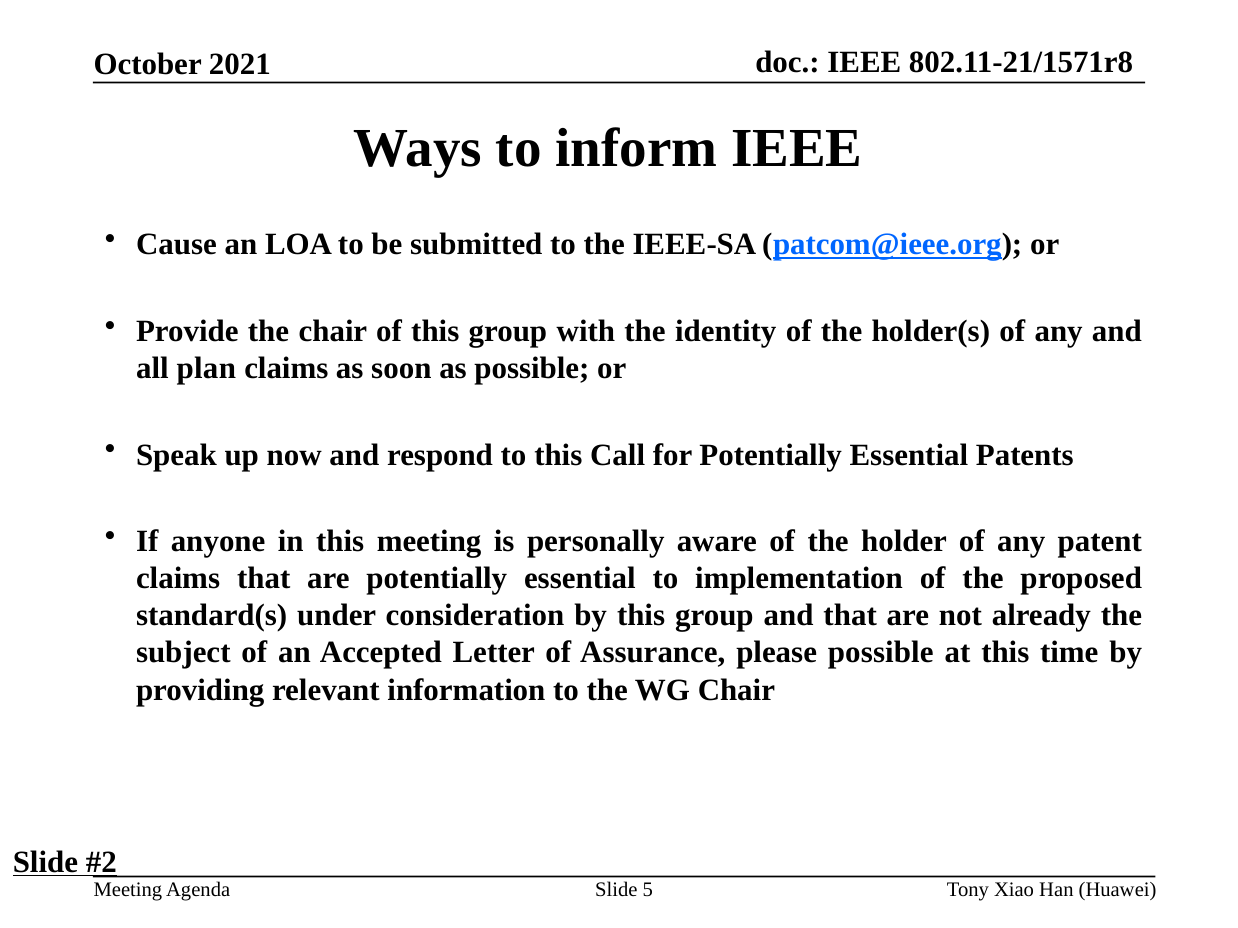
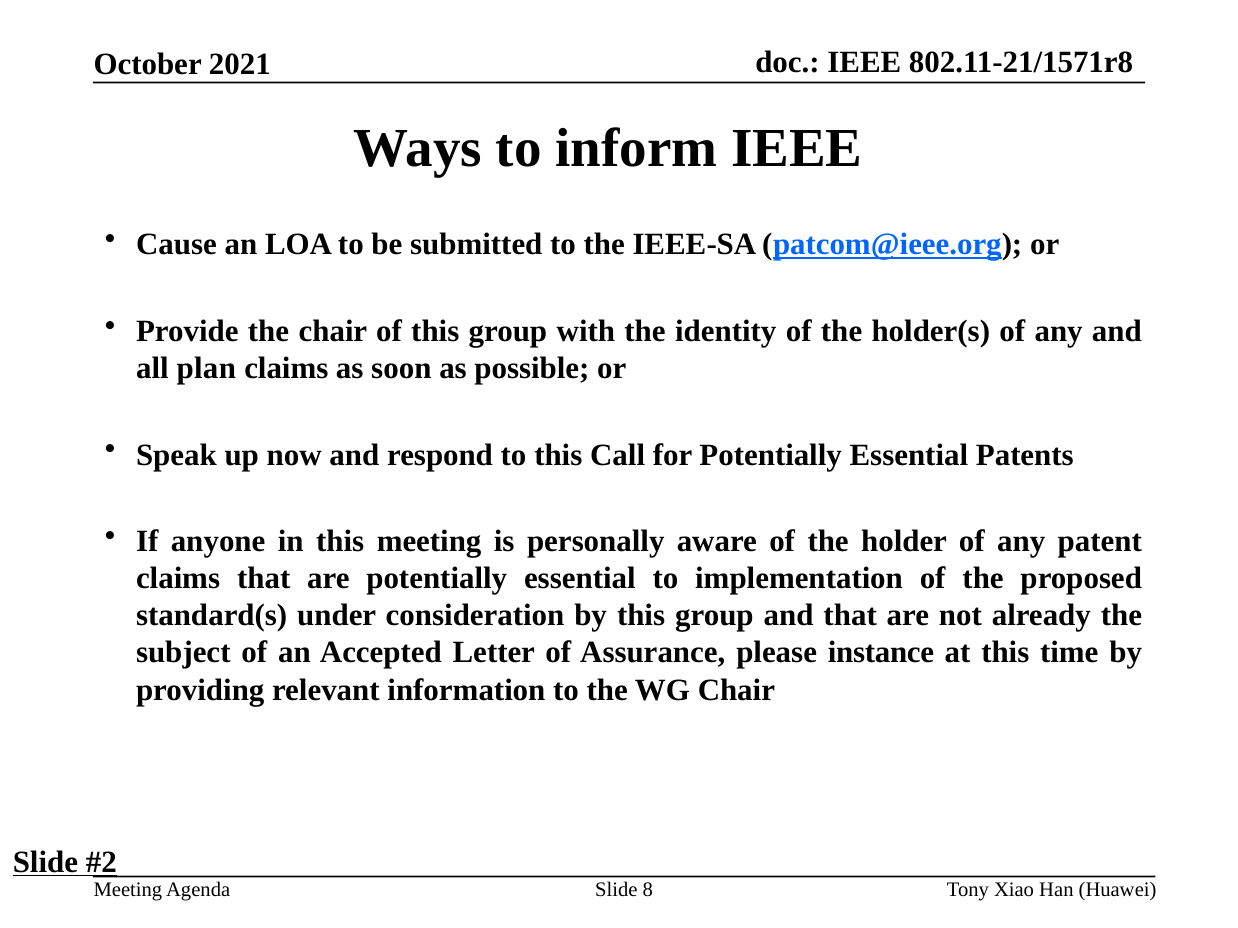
please possible: possible -> instance
5: 5 -> 8
